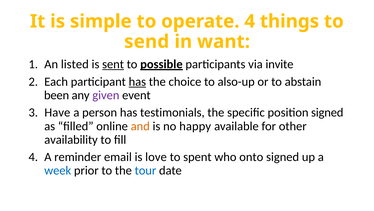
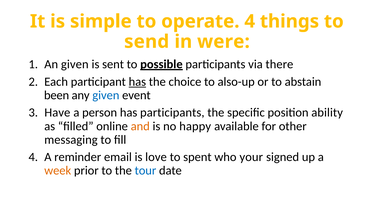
want: want -> were
An listed: listed -> given
sent underline: present -> none
invite: invite -> there
given at (106, 95) colour: purple -> blue
has testimonials: testimonials -> participants
position signed: signed -> ability
availability: availability -> messaging
onto: onto -> your
week colour: blue -> orange
